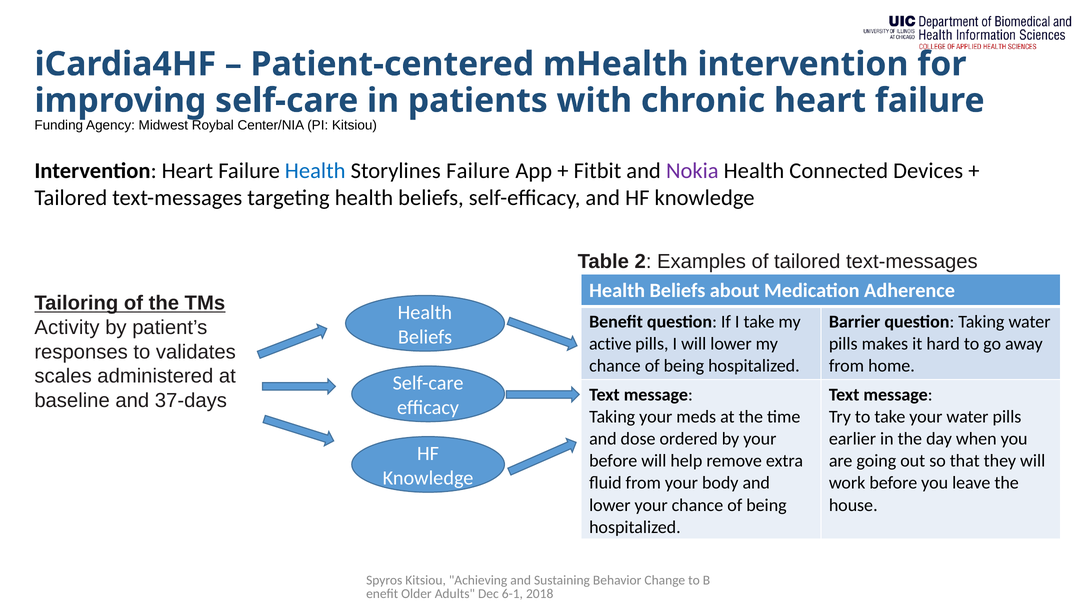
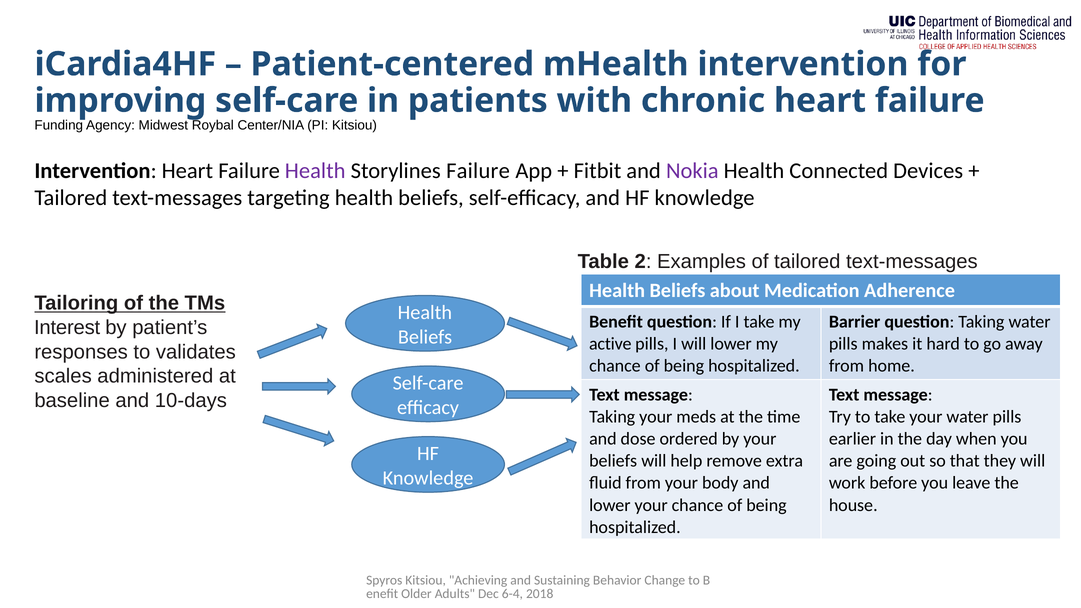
Health at (315, 171) colour: blue -> purple
Activity: Activity -> Interest
37-days: 37-days -> 10-days
before at (613, 461): before -> beliefs
6-1: 6-1 -> 6-4
